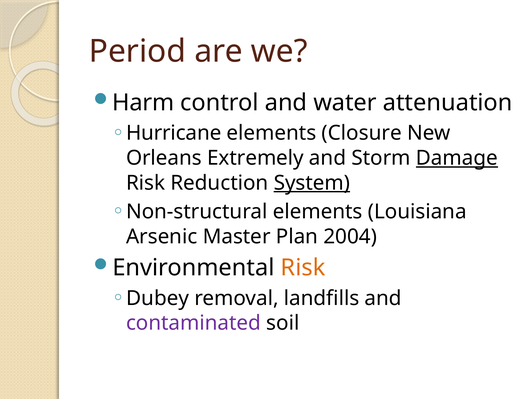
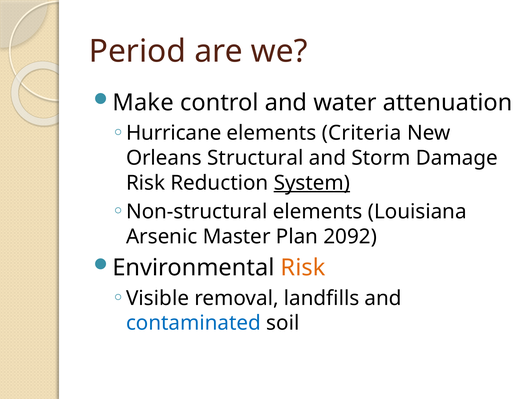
Harm: Harm -> Make
Closure: Closure -> Criteria
Extremely: Extremely -> Structural
Damage underline: present -> none
2004: 2004 -> 2092
Dubey: Dubey -> Visible
contaminated colour: purple -> blue
